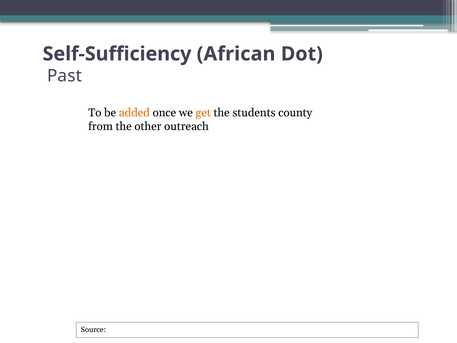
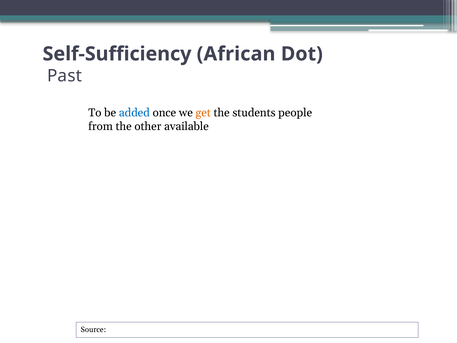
added colour: orange -> blue
county: county -> people
outreach: outreach -> available
